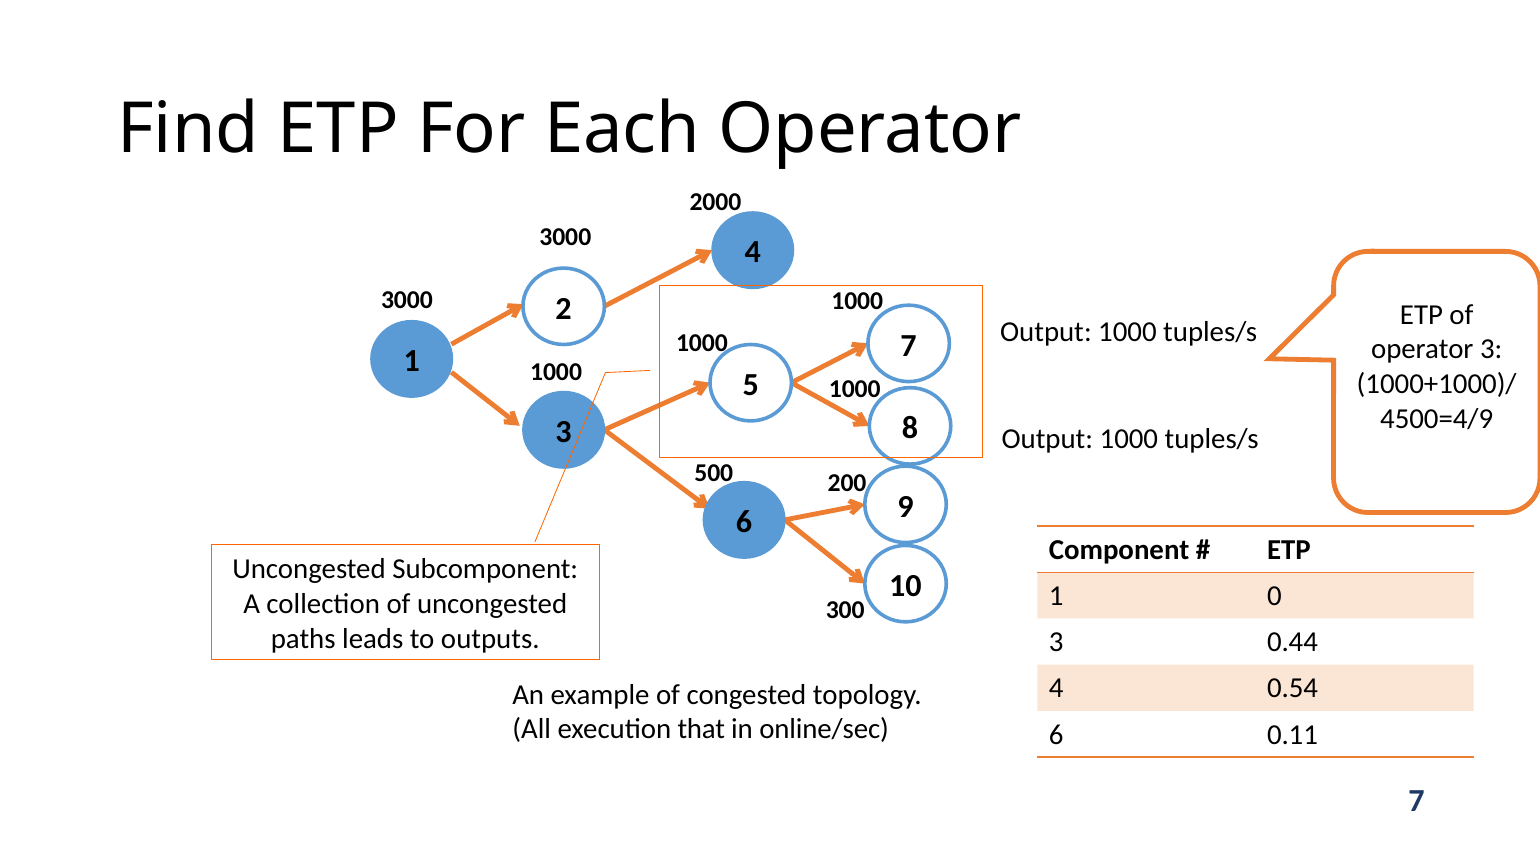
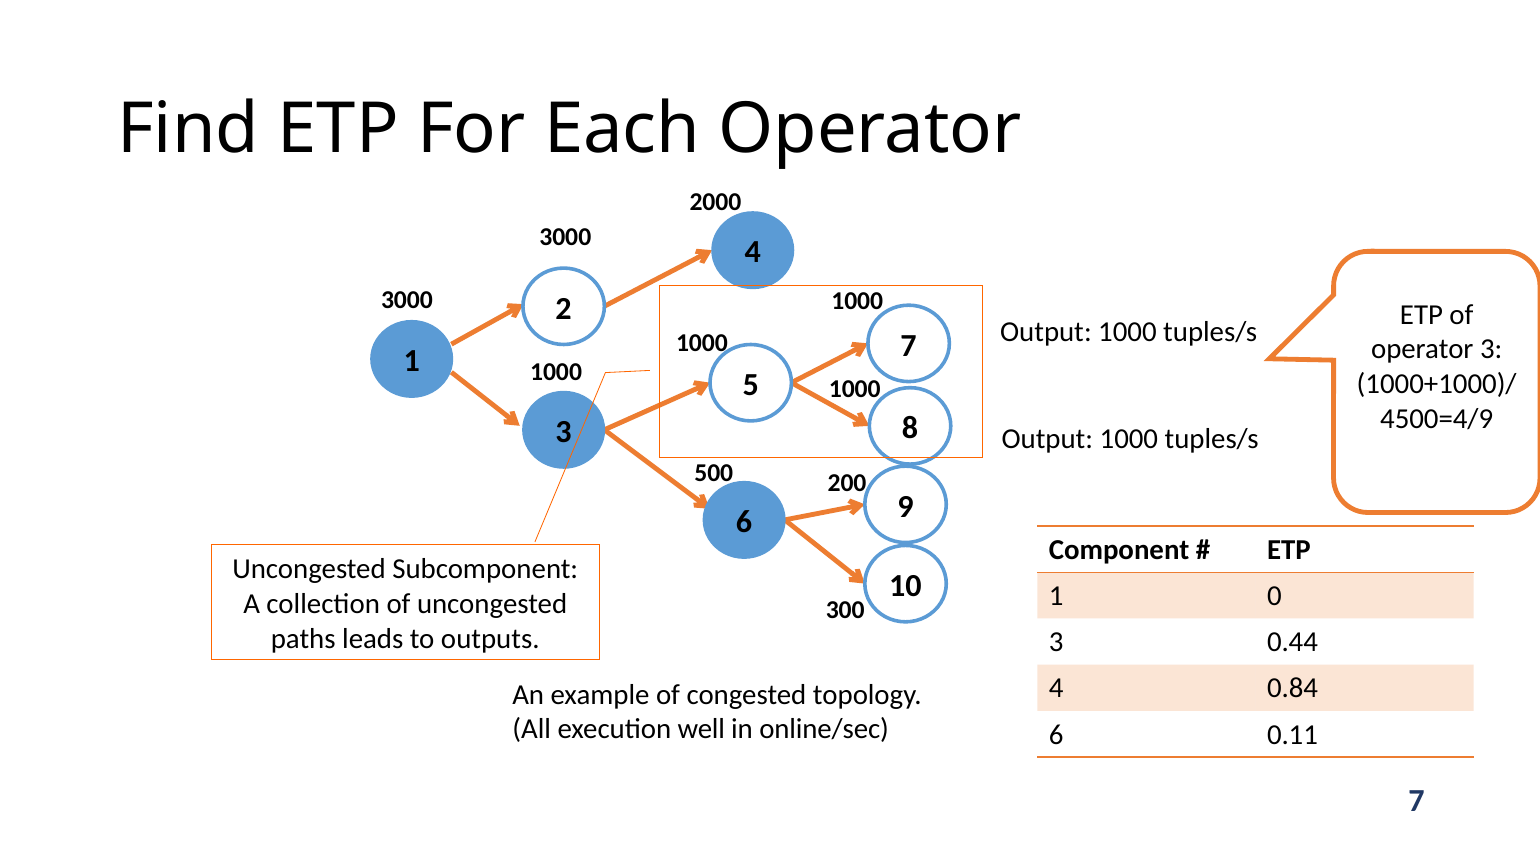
0.54: 0.54 -> 0.84
that: that -> well
